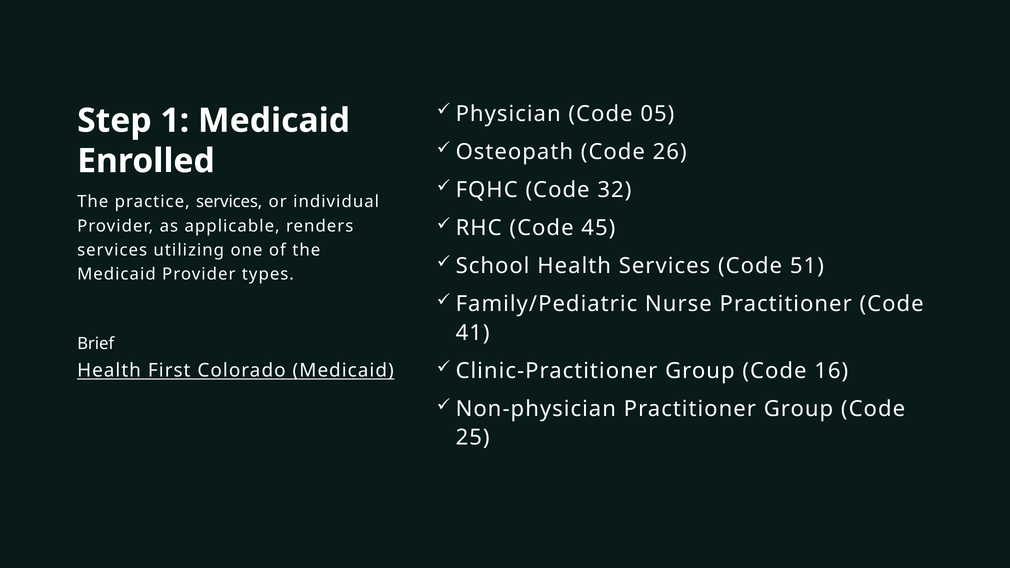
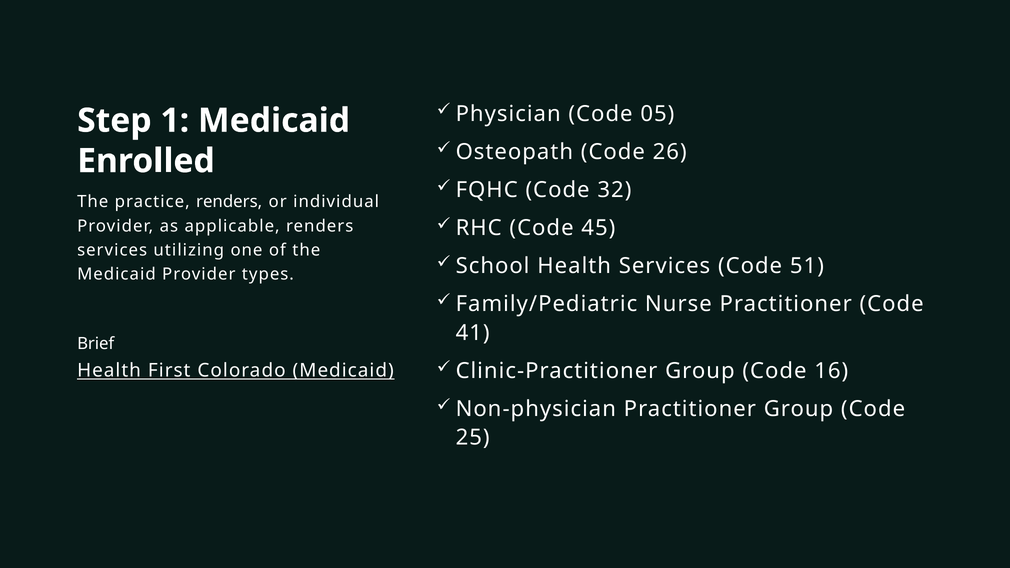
practice services: services -> renders
